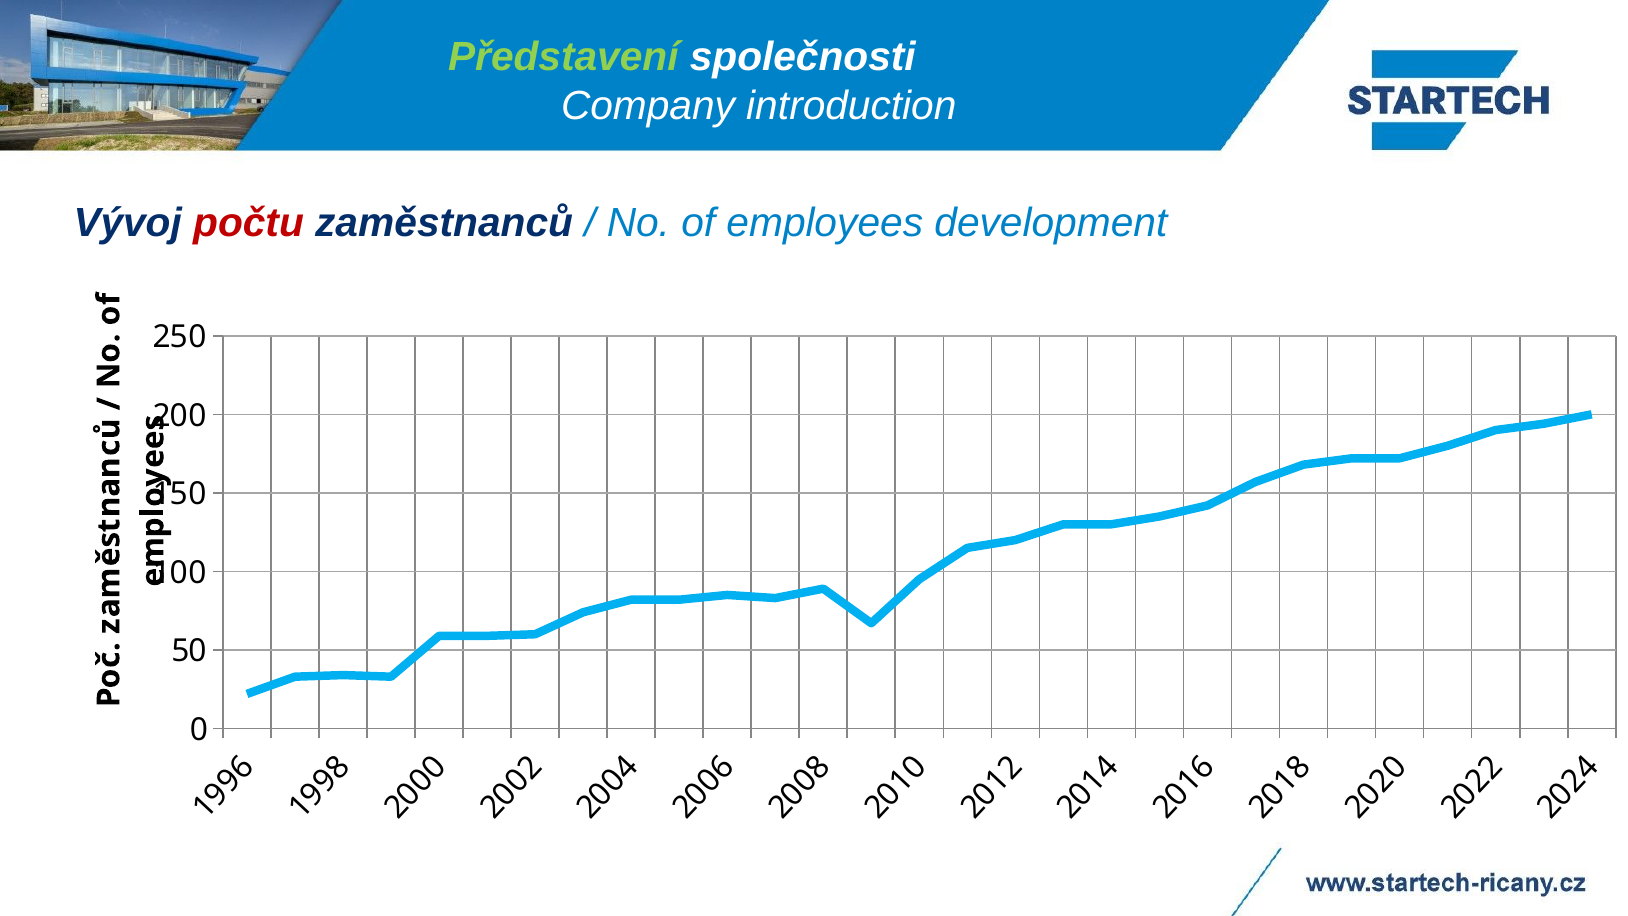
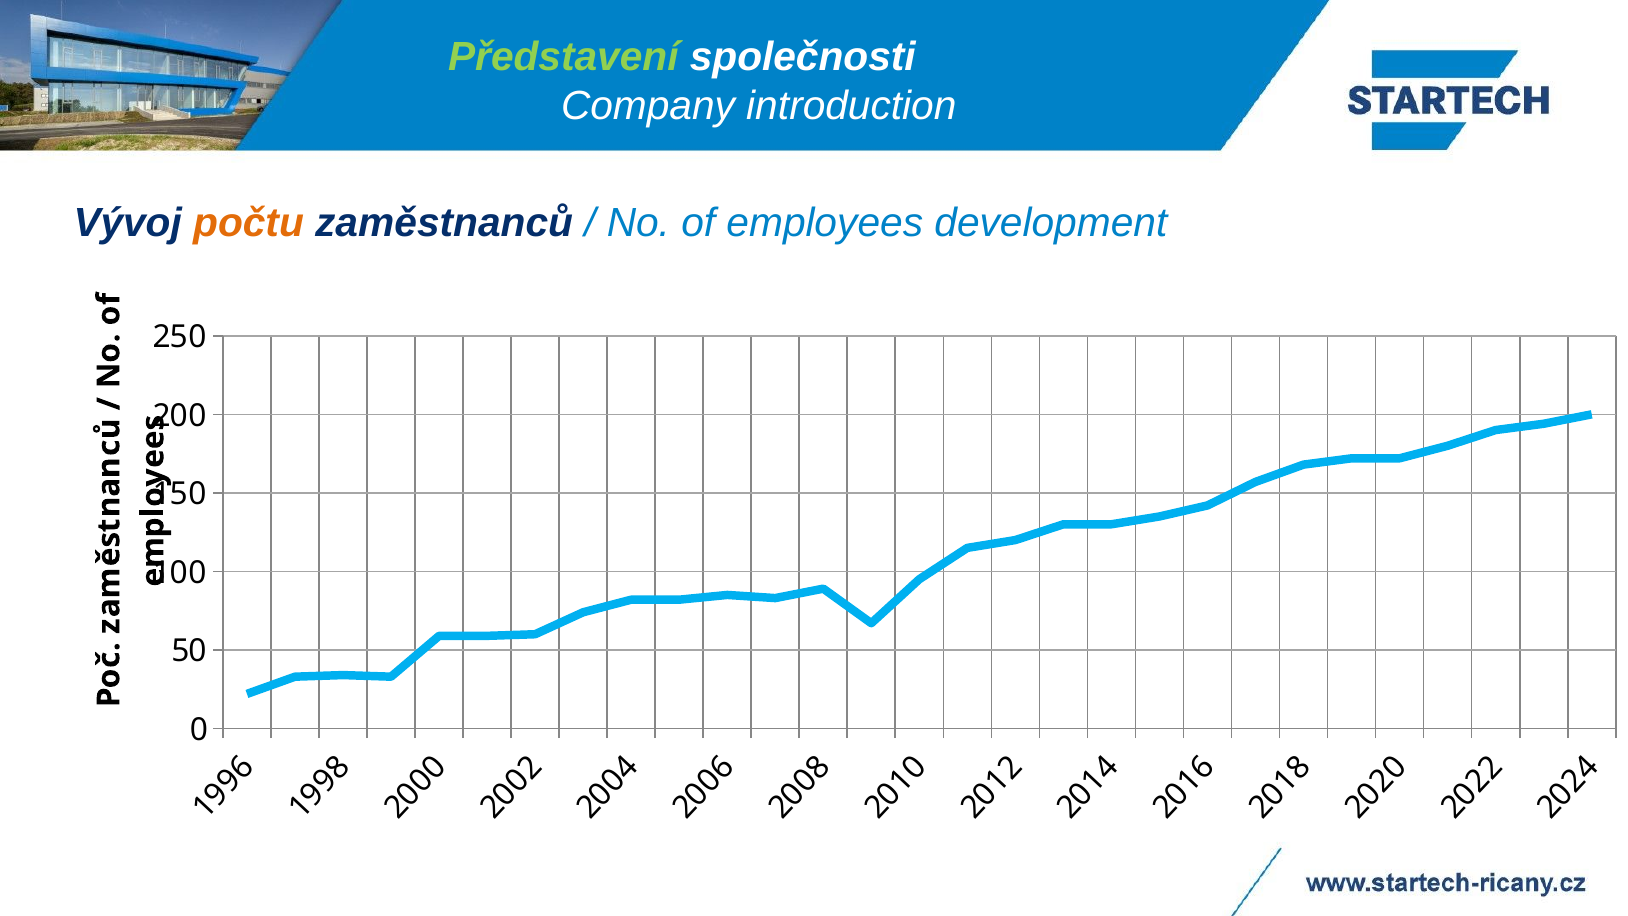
počtu colour: red -> orange
